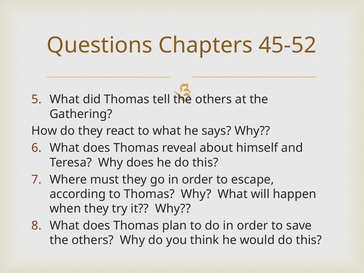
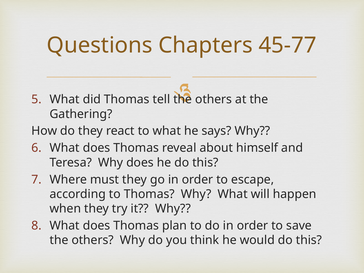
45-52: 45-52 -> 45-77
